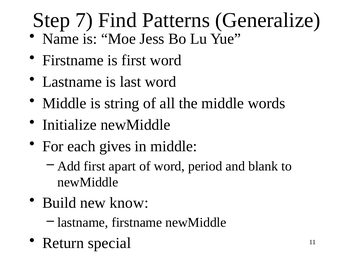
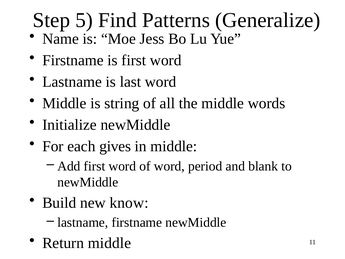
7: 7 -> 5
Add first apart: apart -> word
Return special: special -> middle
